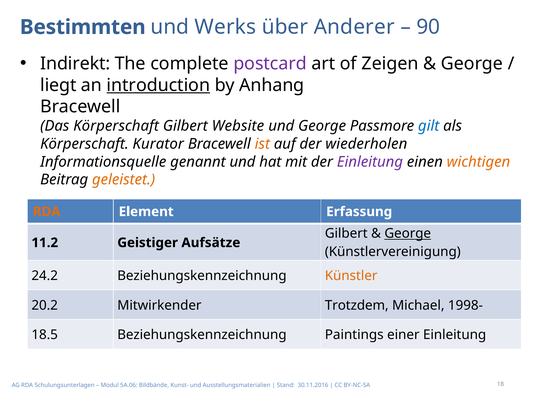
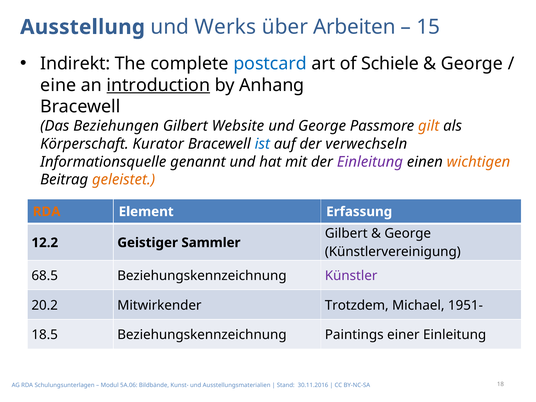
Bestimmten: Bestimmten -> Ausstellung
Anderer: Anderer -> Arbeiten
90: 90 -> 15
postcard colour: purple -> blue
Zeigen: Zeigen -> Schiele
liegt: liegt -> eine
Das Körperschaft: Körperschaft -> Beziehungen
gilt colour: blue -> orange
ist colour: orange -> blue
wiederholen: wiederholen -> verwechseln
George at (408, 234) underline: present -> none
11.2: 11.2 -> 12.2
Aufsätze: Aufsätze -> Sammler
24.2: 24.2 -> 68.5
Künstler colour: orange -> purple
1998-: 1998- -> 1951-
